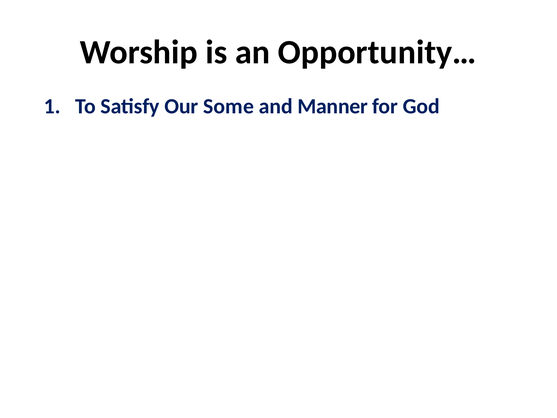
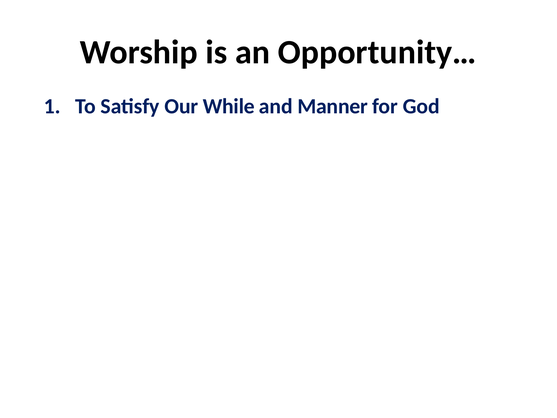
Some: Some -> While
